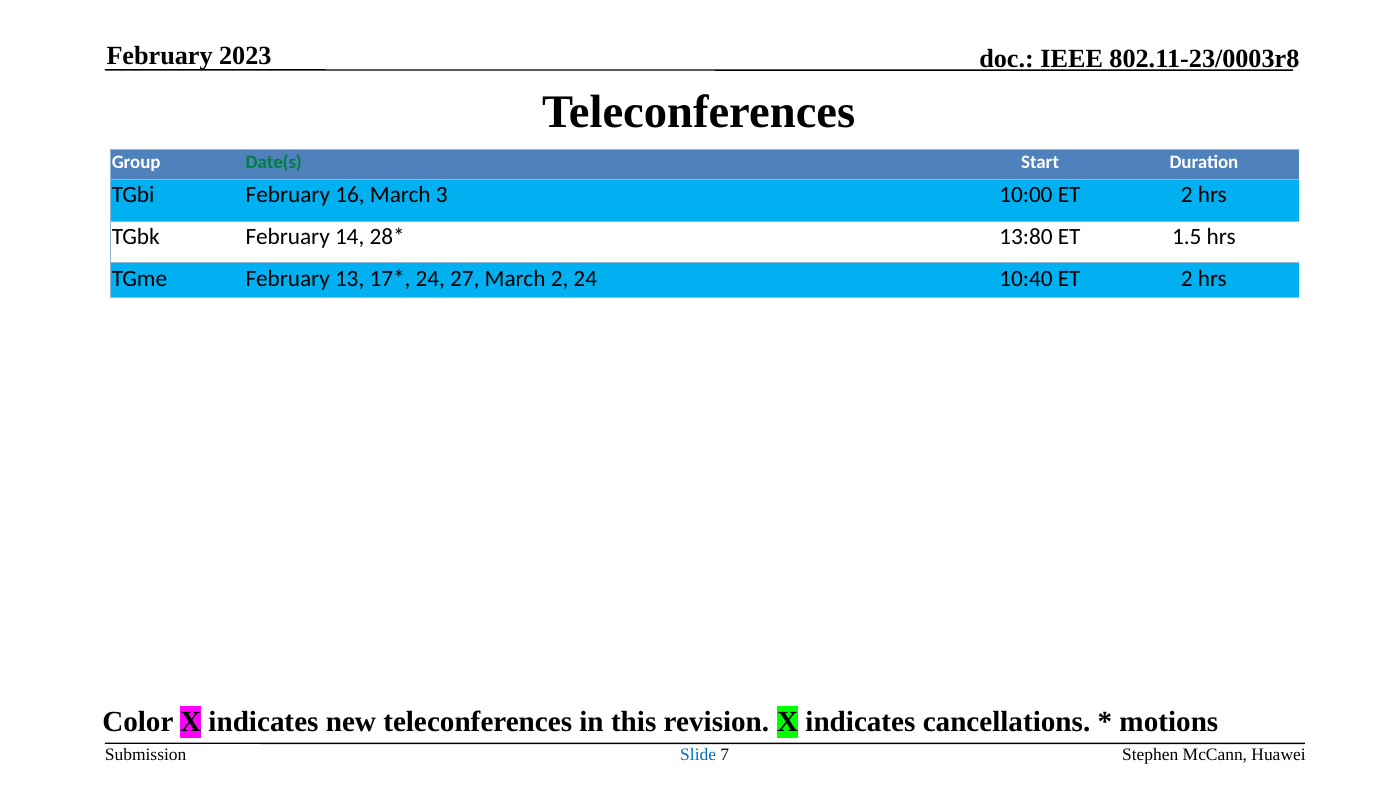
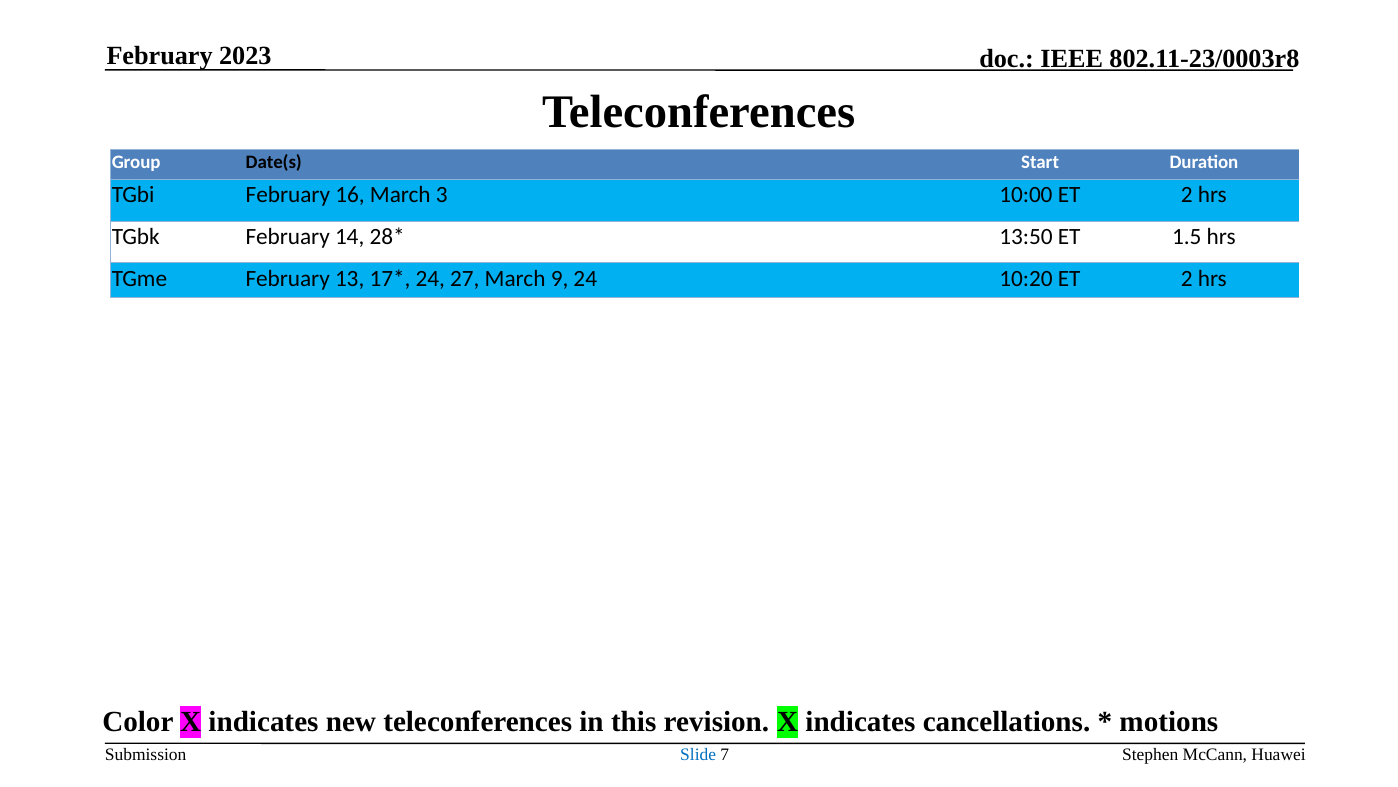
Date(s colour: green -> black
13:80: 13:80 -> 13:50
March 2: 2 -> 9
10:40: 10:40 -> 10:20
